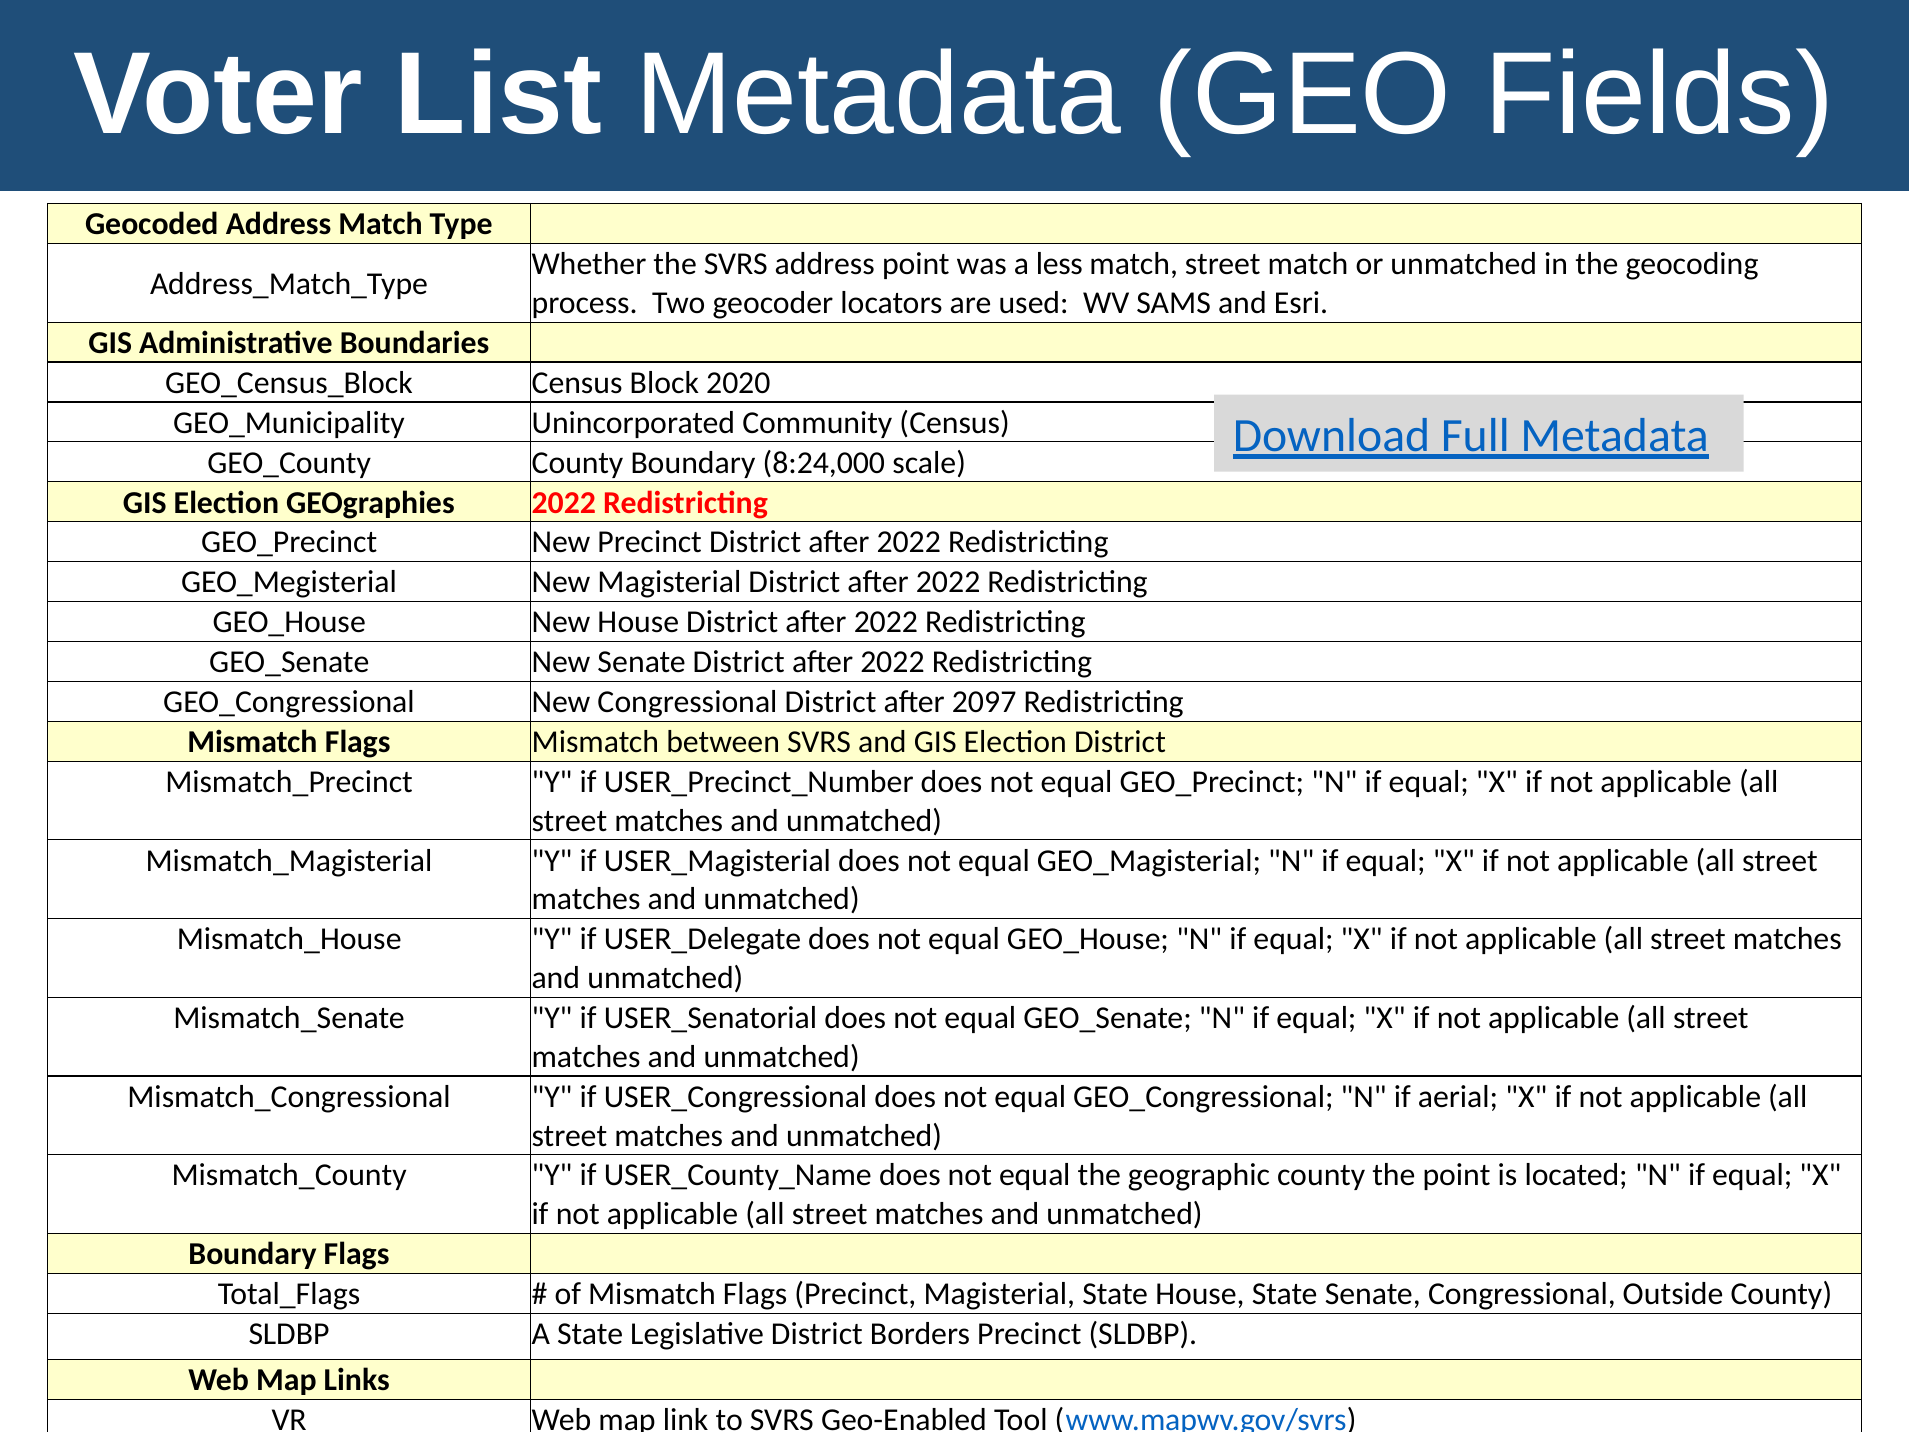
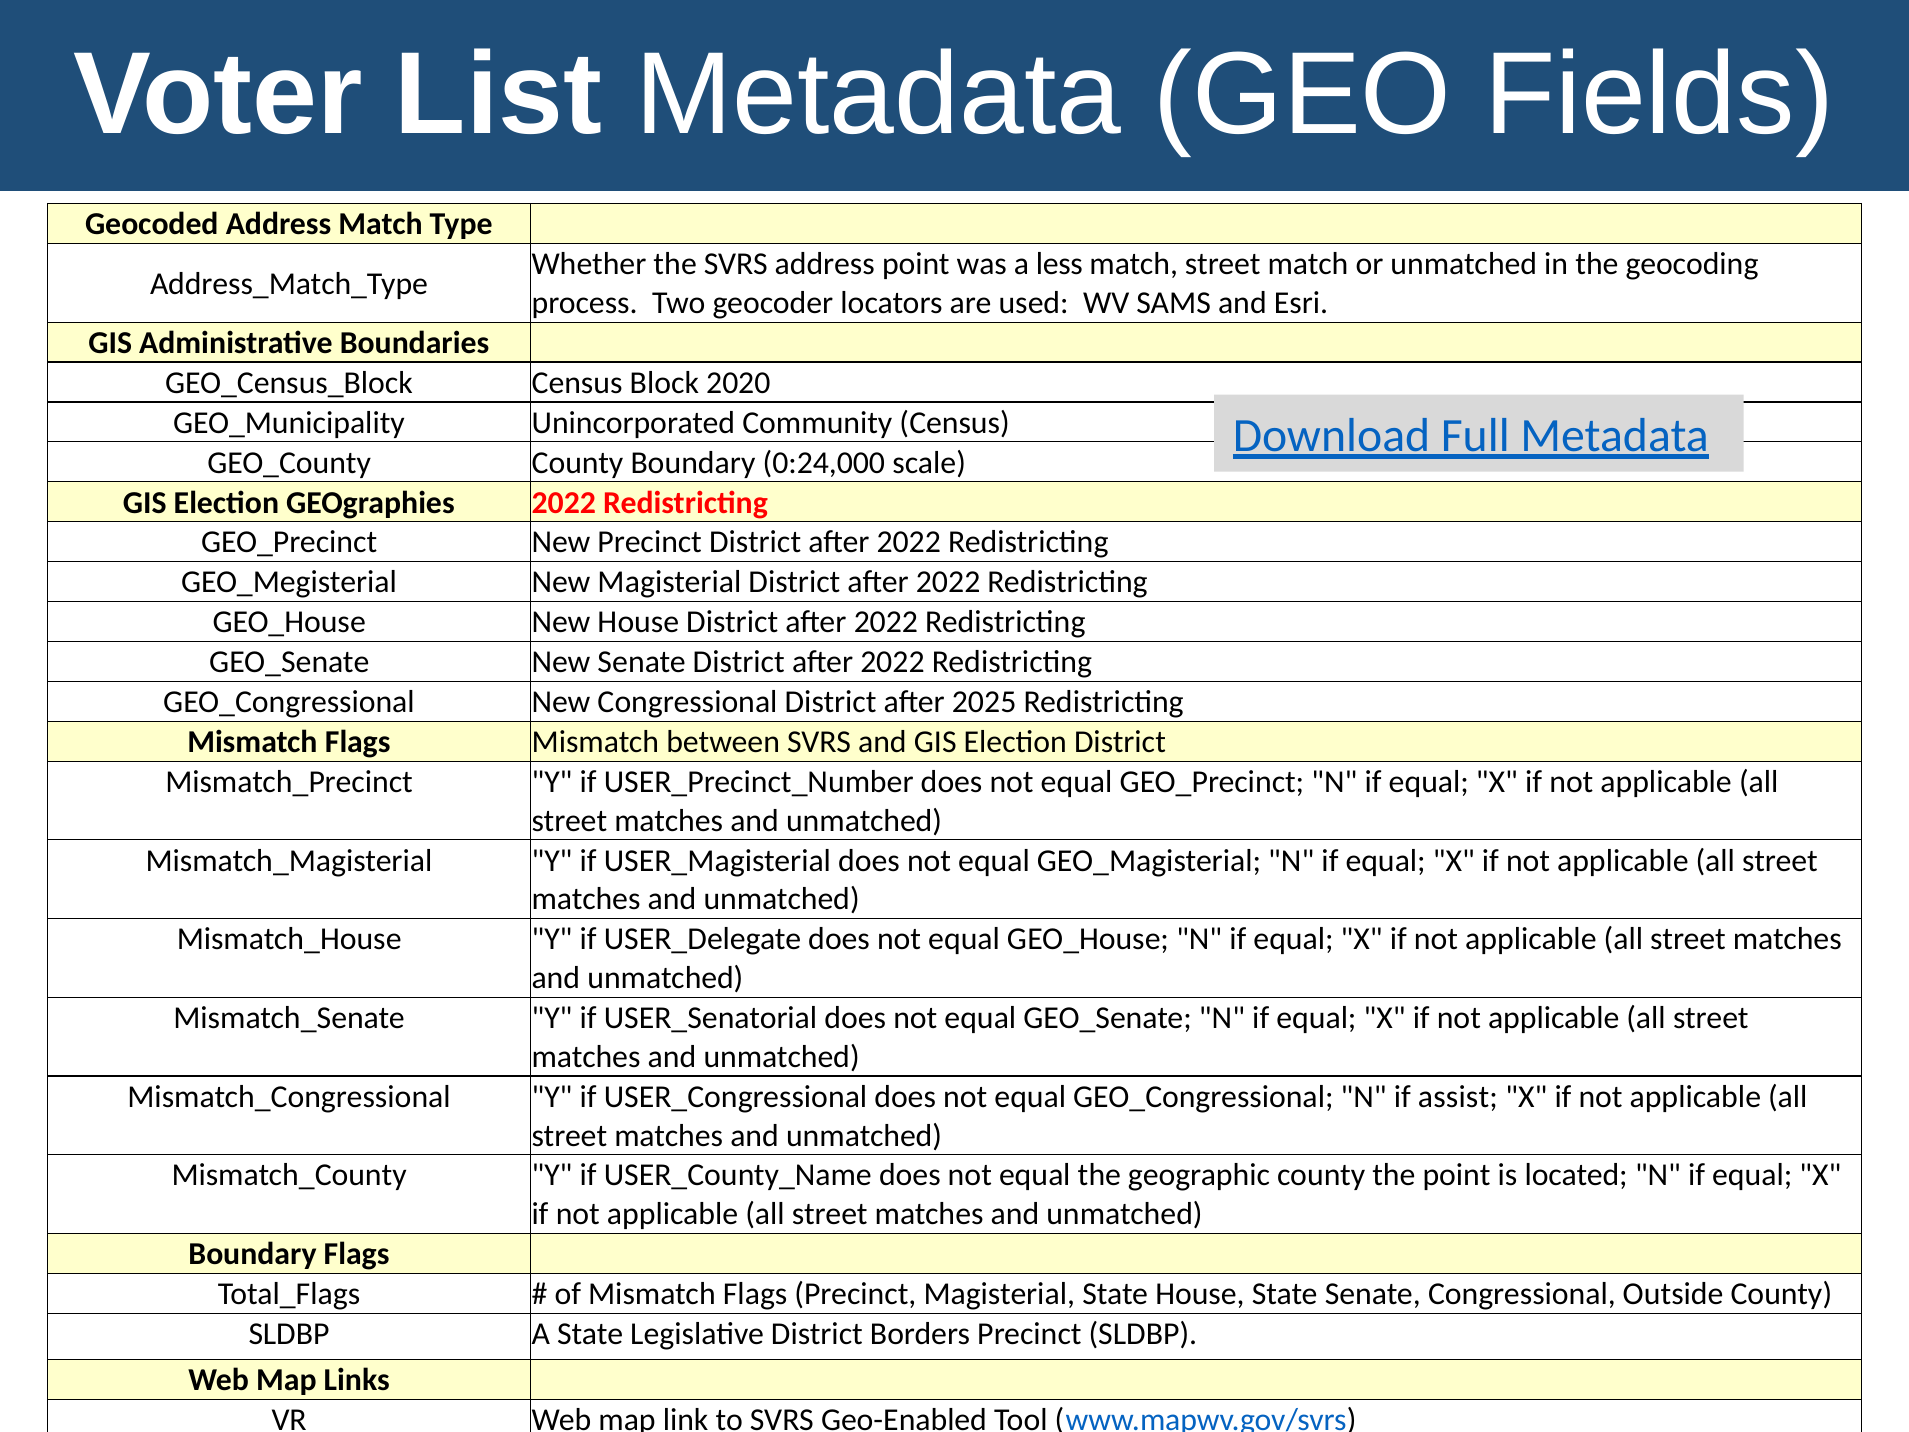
8:24,000: 8:24,000 -> 0:24,000
2097: 2097 -> 2025
aerial: aerial -> assist
